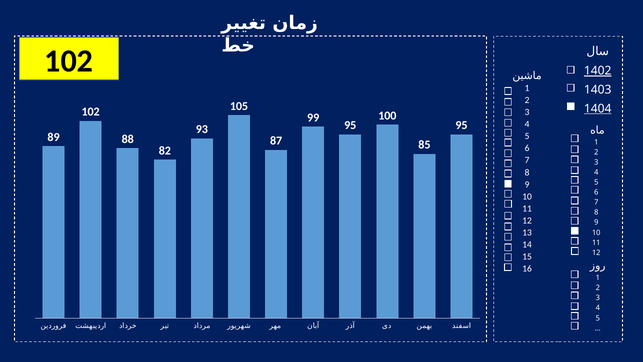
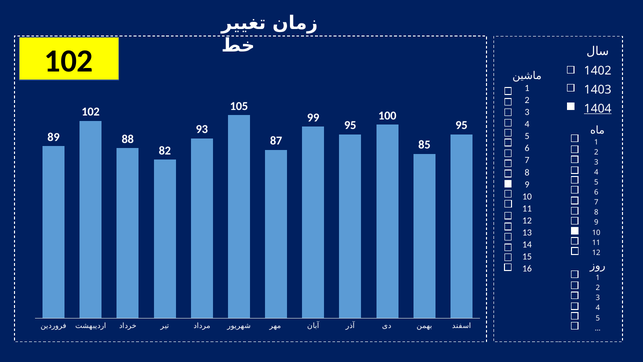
1402 underline: present -> none
